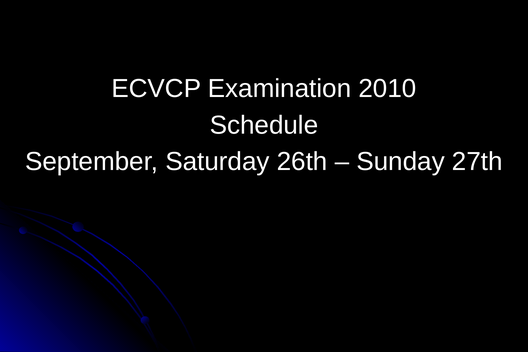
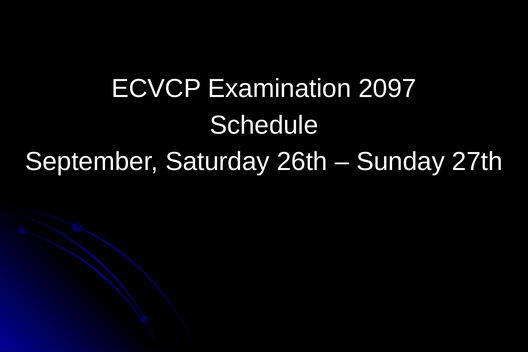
2010: 2010 -> 2097
